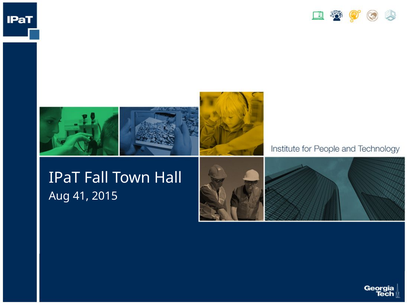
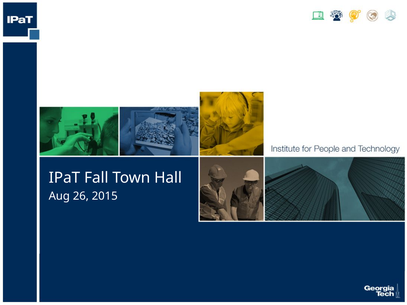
41: 41 -> 26
